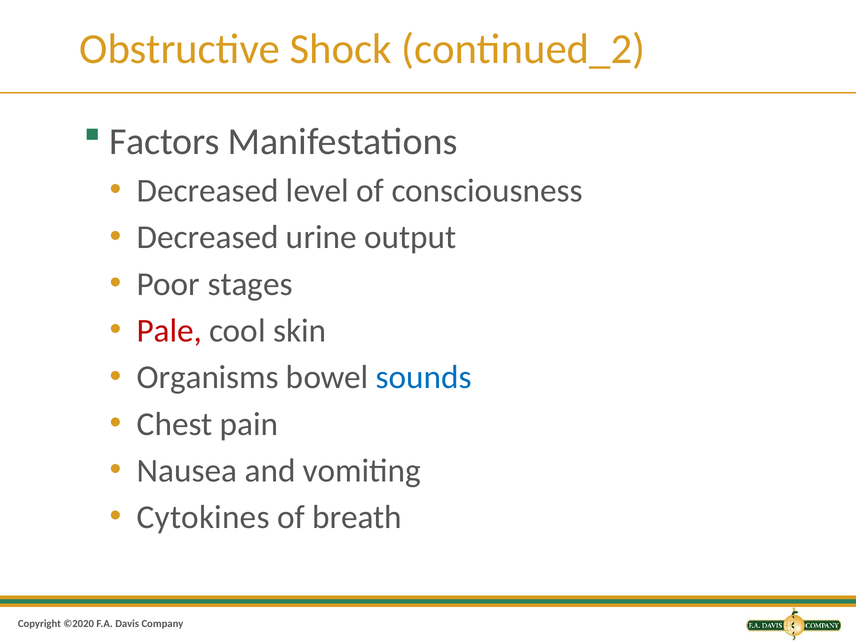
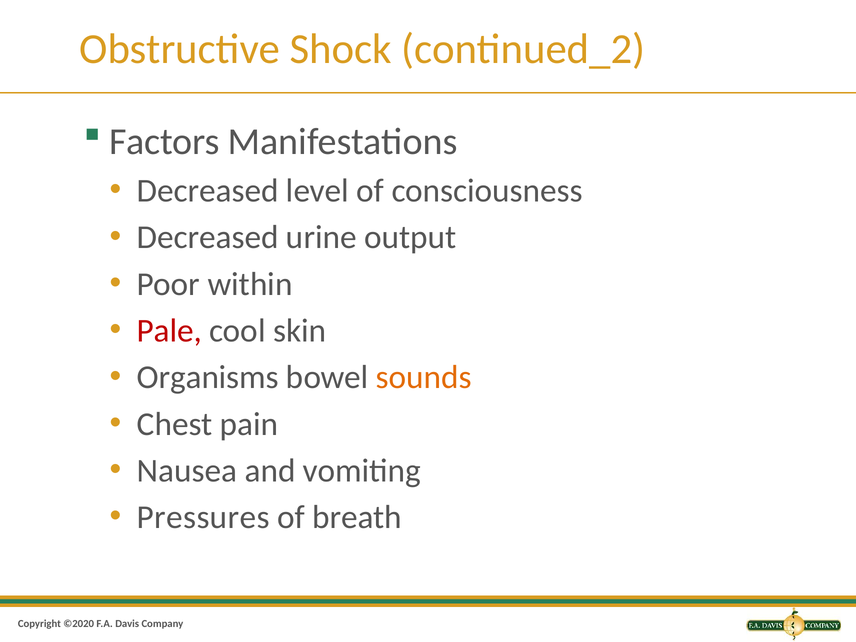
stages: stages -> within
sounds colour: blue -> orange
Cytokines: Cytokines -> Pressures
